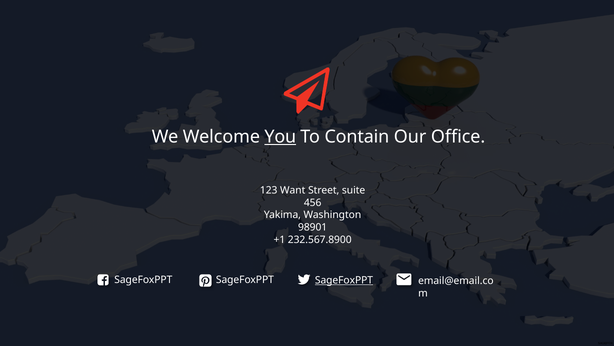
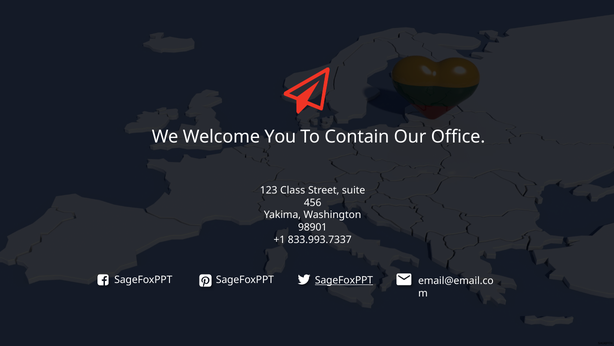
You underline: present -> none
Want: Want -> Class
232.567.8900: 232.567.8900 -> 833.993.7337
